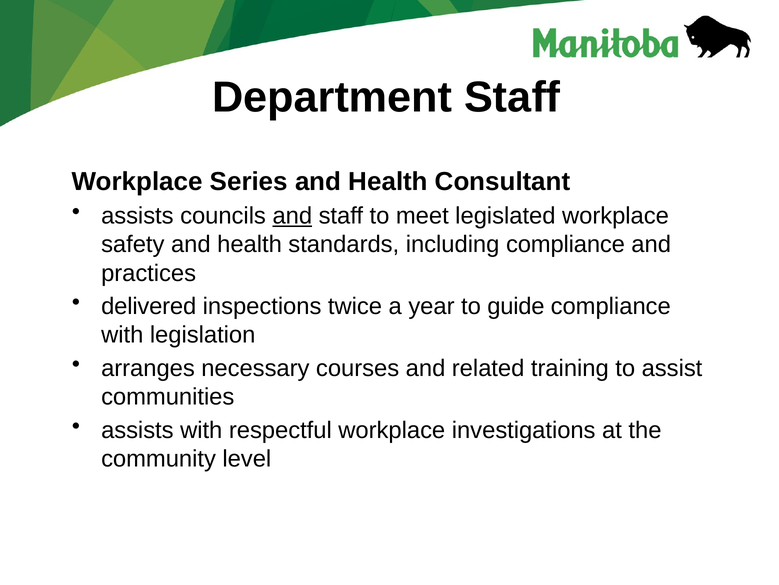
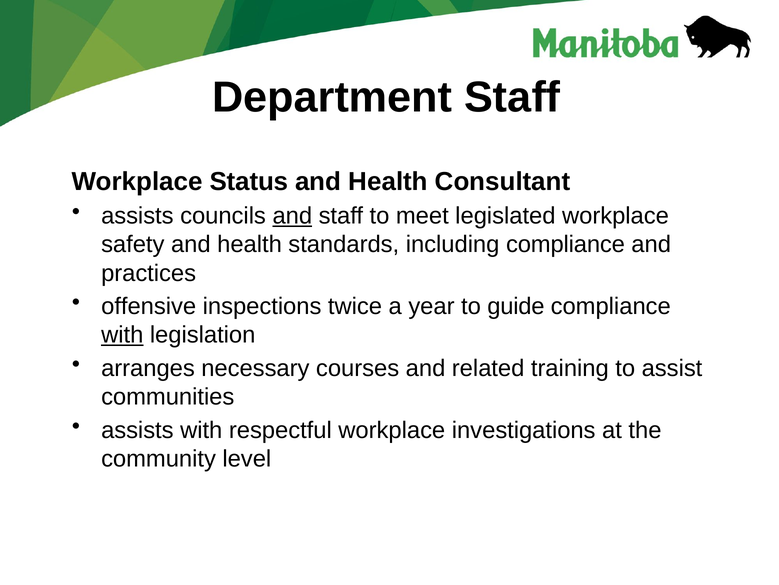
Series: Series -> Status
delivered: delivered -> offensive
with at (122, 335) underline: none -> present
